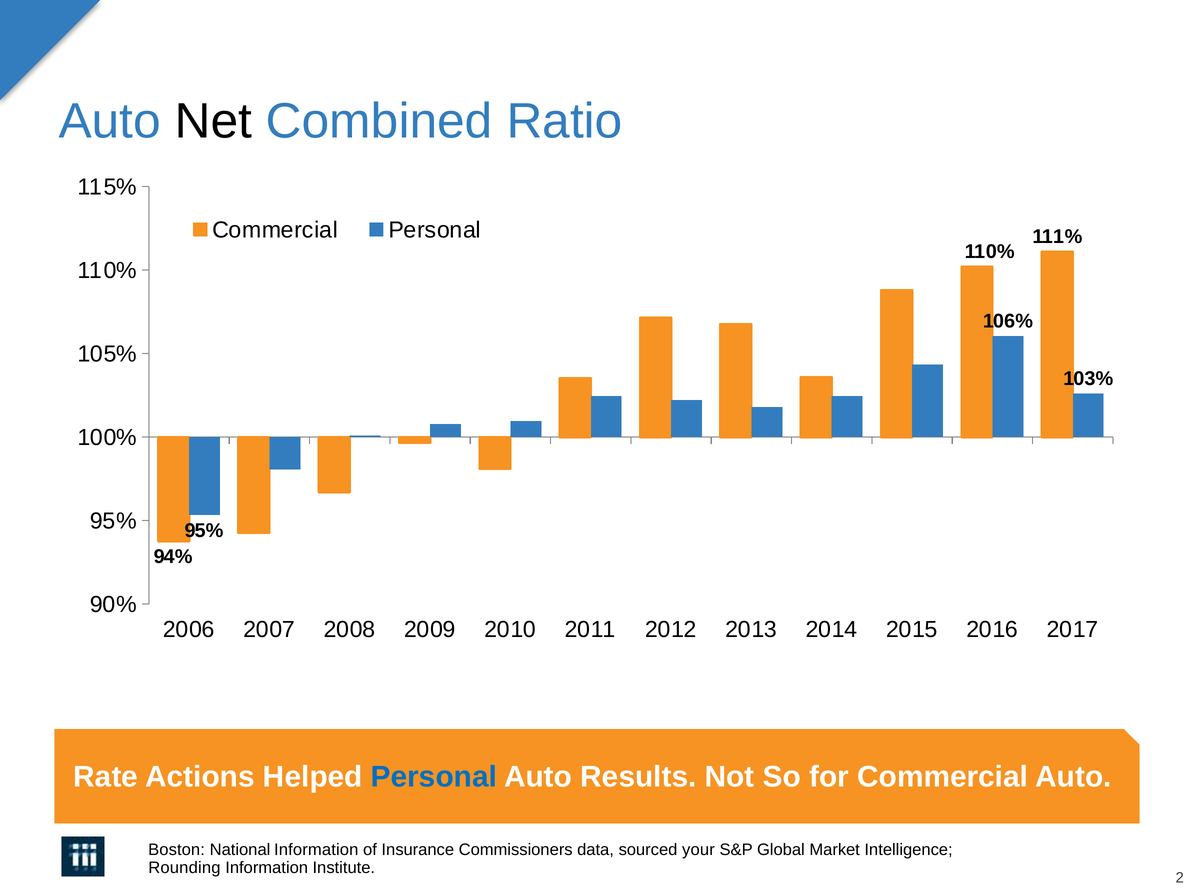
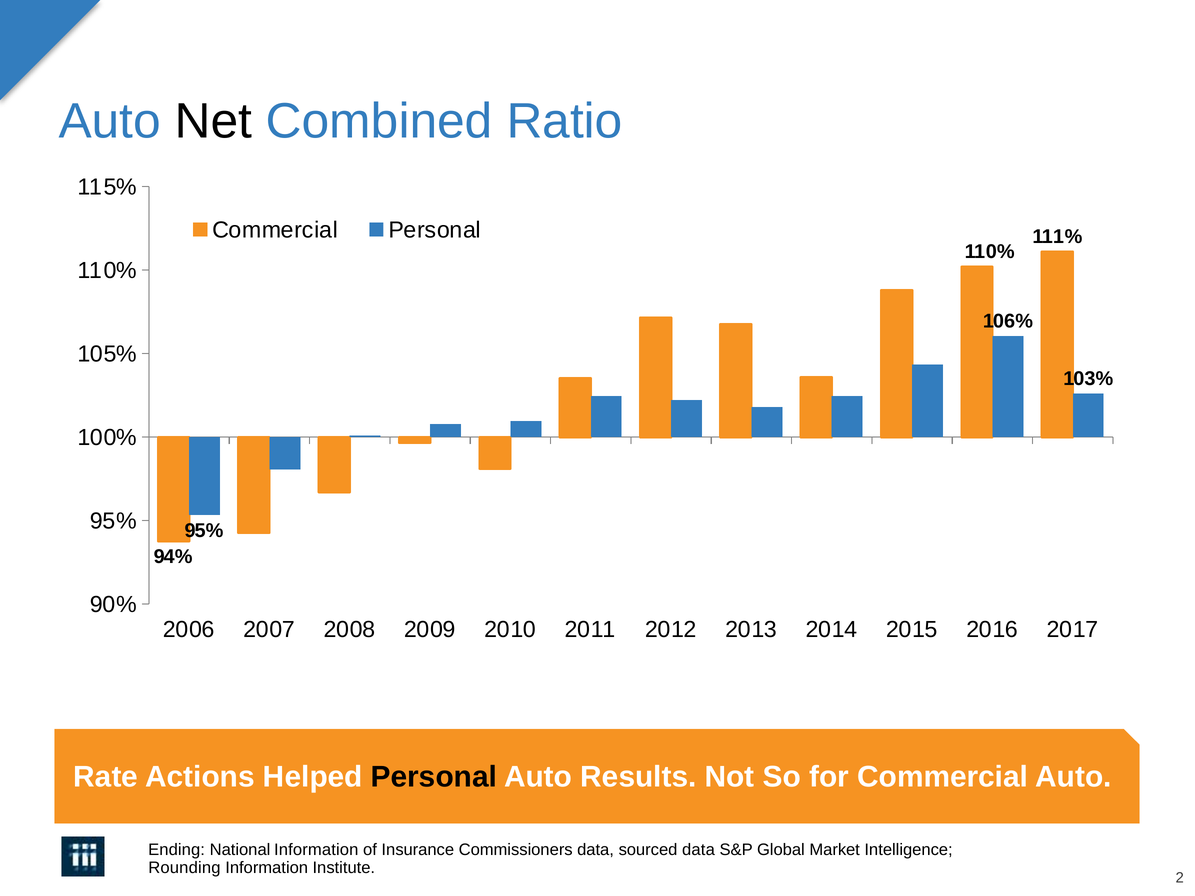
Personal at (434, 777) colour: blue -> black
Boston: Boston -> Ending
sourced your: your -> data
